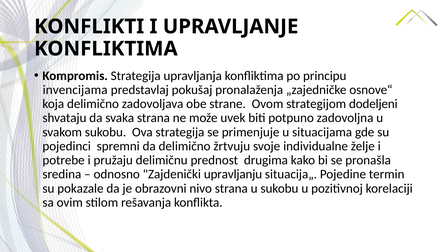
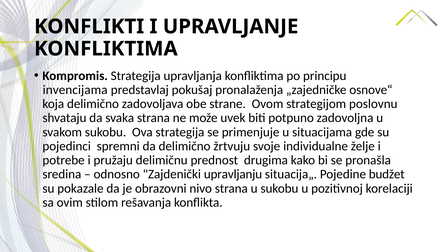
dodeljeni: dodeljeni -> poslovnu
termin: termin -> budžet
